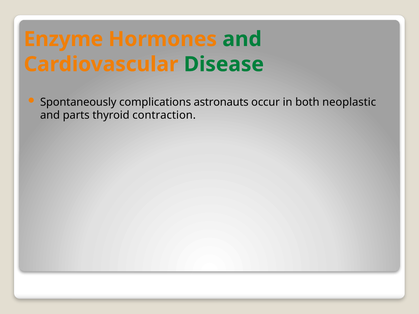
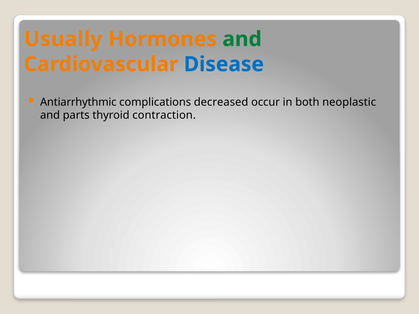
Enzyme: Enzyme -> Usually
Disease colour: green -> blue
Spontaneously: Spontaneously -> Antiarrhythmic
astronauts: astronauts -> decreased
